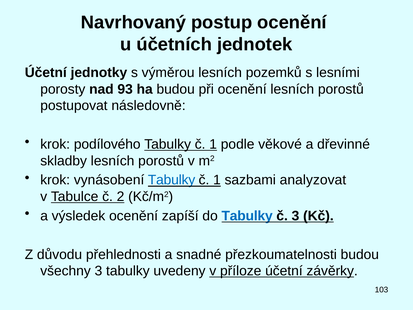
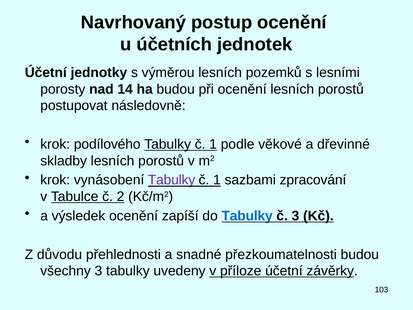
93: 93 -> 14
Tabulky at (172, 180) colour: blue -> purple
analyzovat: analyzovat -> zpracování
